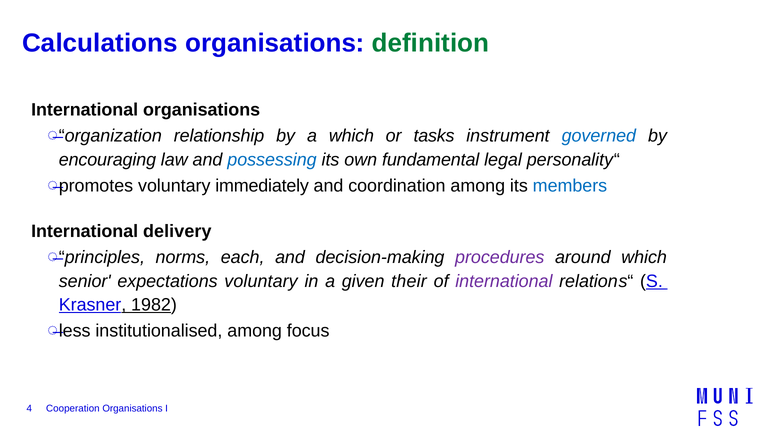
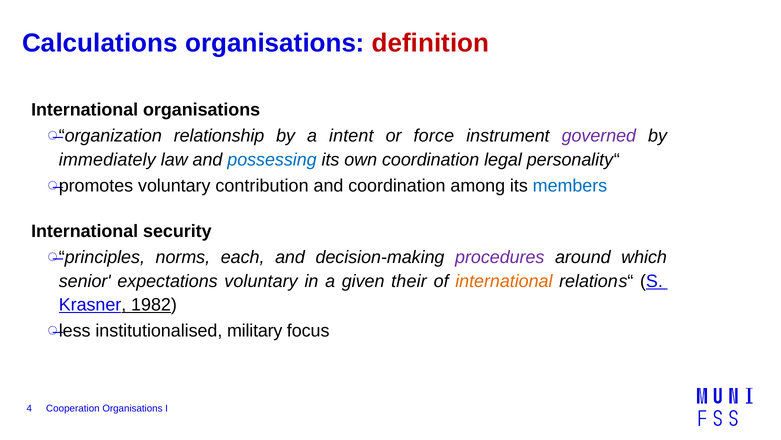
definition colour: green -> red
a which: which -> intent
tasks: tasks -> force
governed colour: blue -> purple
encouraging: encouraging -> immediately
own fundamental: fundamental -> coordination
immediately: immediately -> contribution
delivery: delivery -> security
international at (504, 281) colour: purple -> orange
institutionalised among: among -> military
